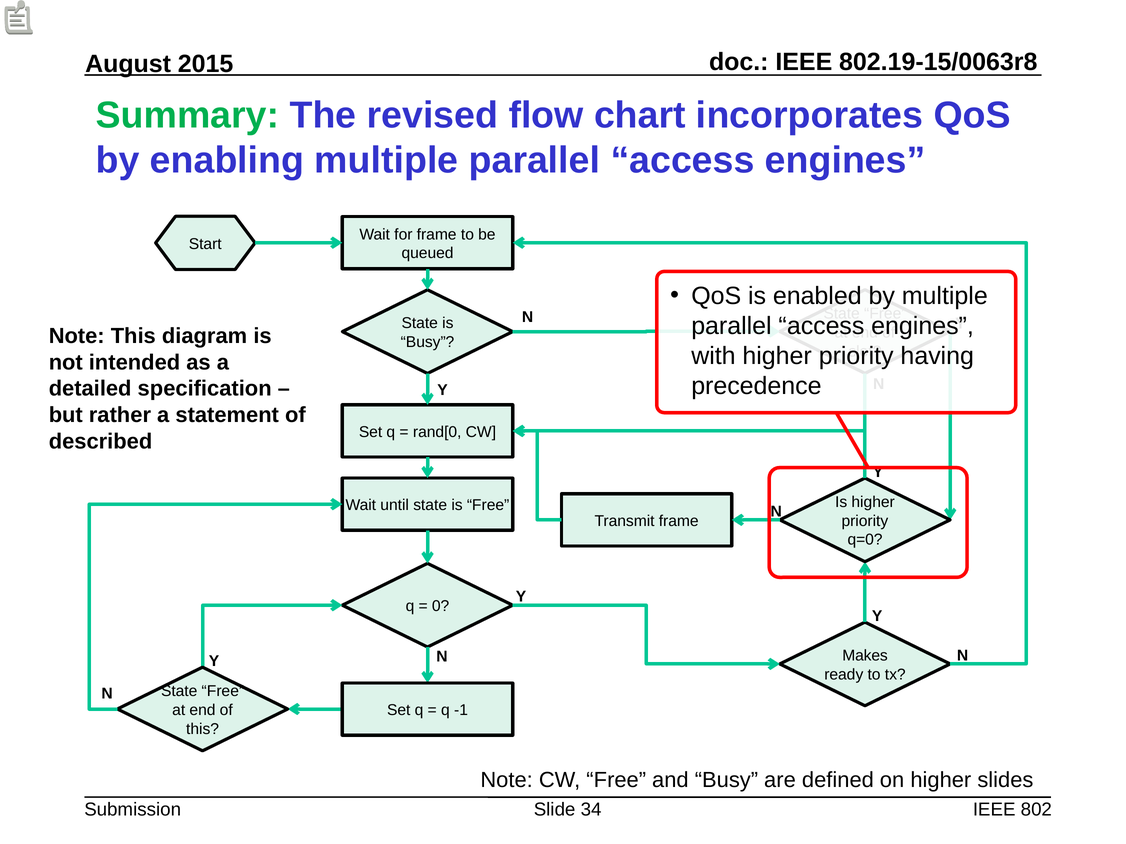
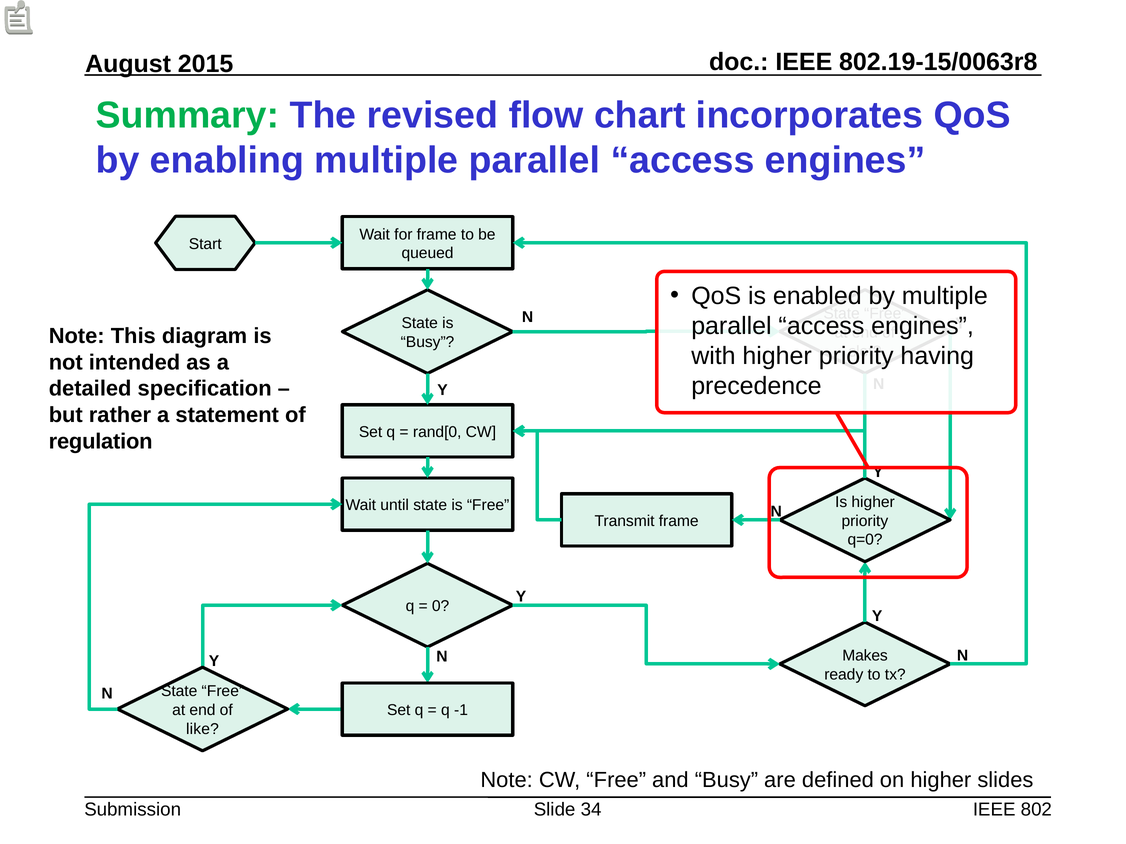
described: described -> regulation
this at (203, 729): this -> like
